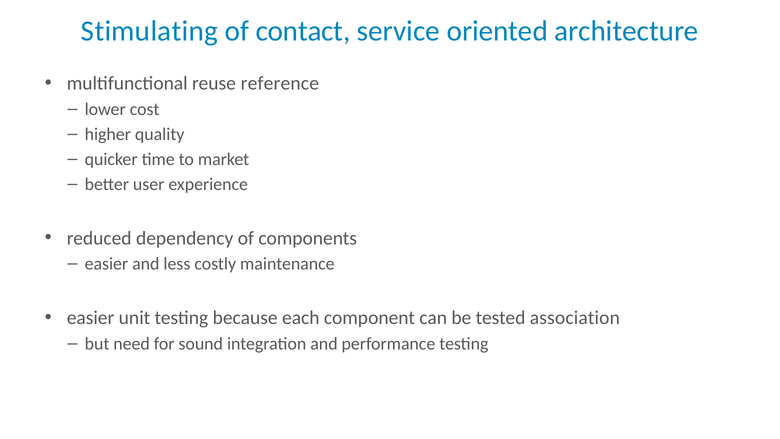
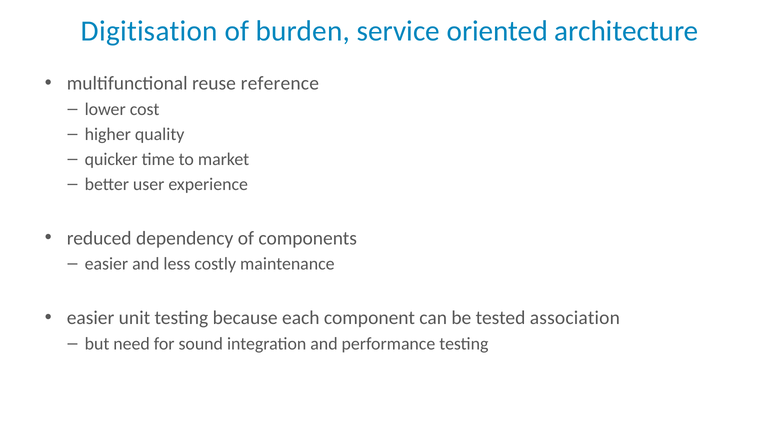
Stimulating: Stimulating -> Digitisation
contact: contact -> burden
